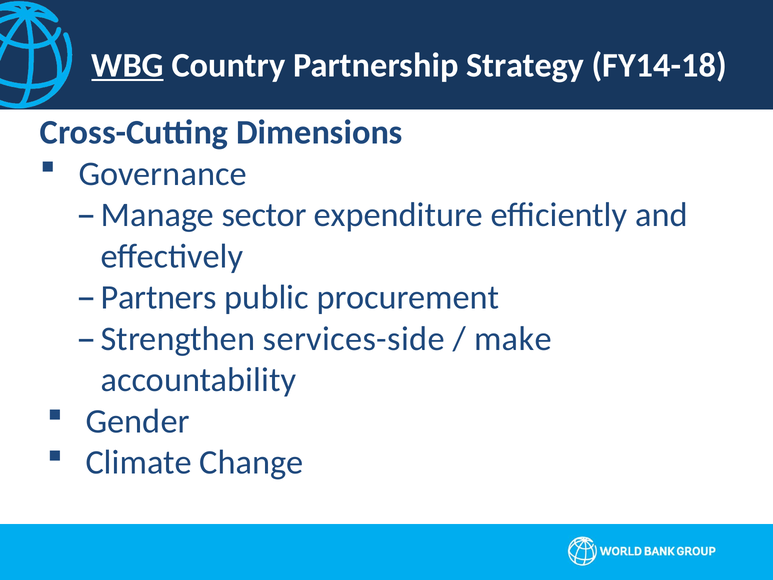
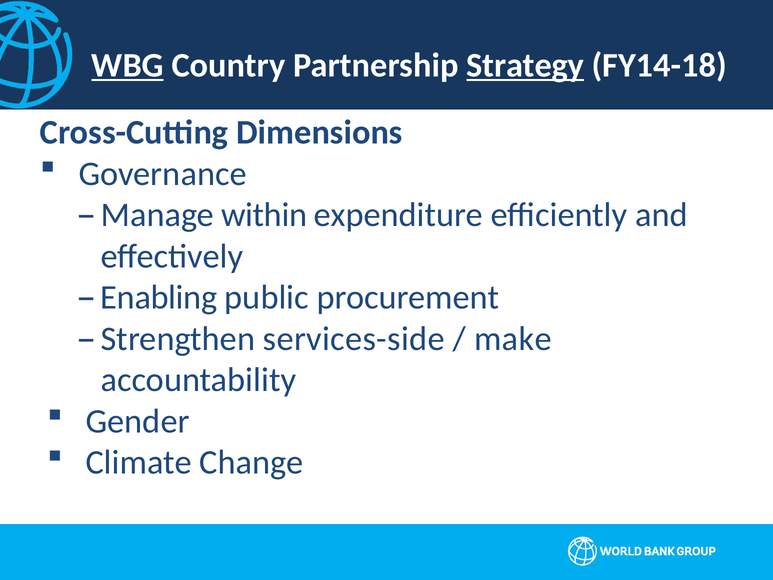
Strategy underline: none -> present
sector: sector -> within
Partners: Partners -> Enabling
